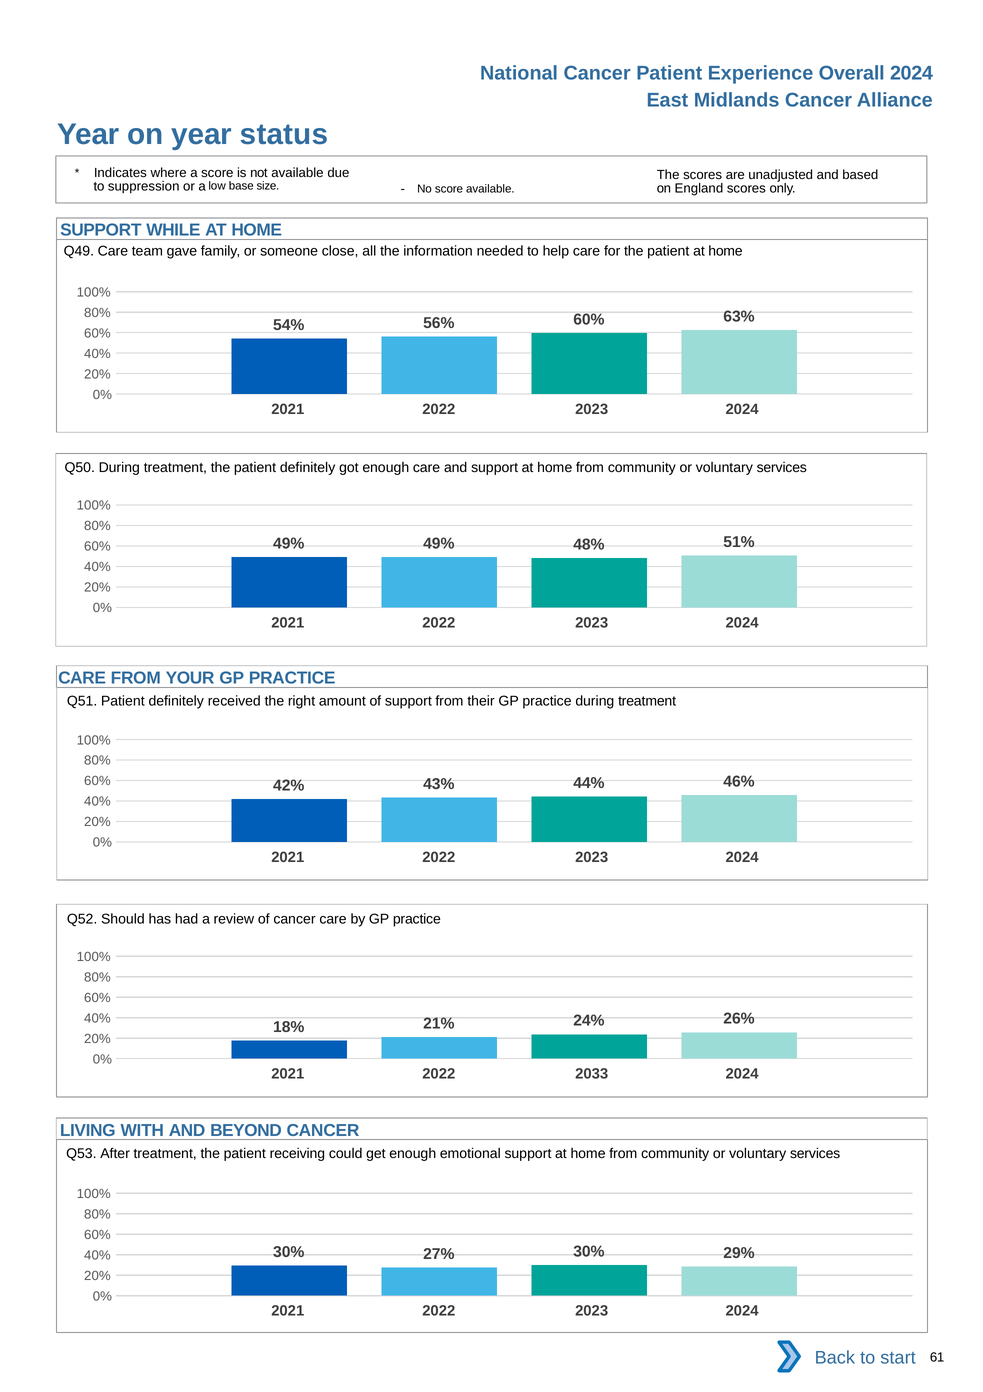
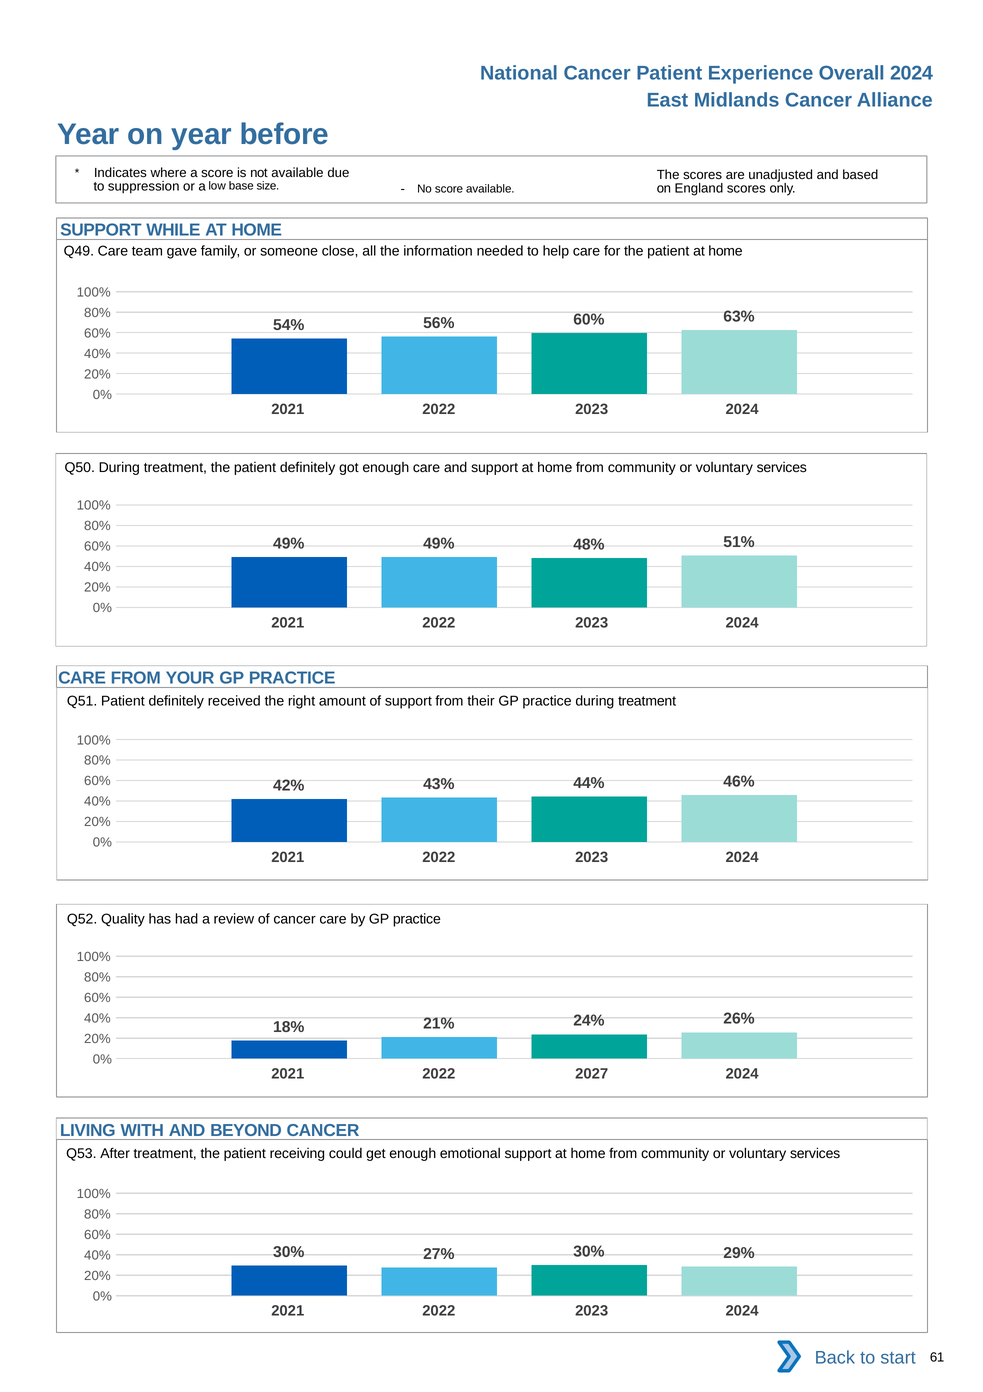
status: status -> before
Should: Should -> Quality
2033: 2033 -> 2027
